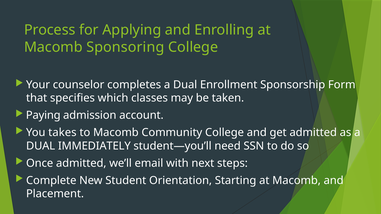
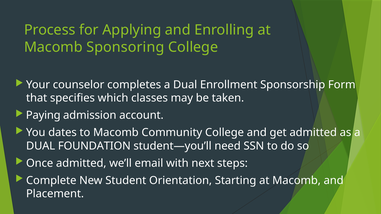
takes: takes -> dates
IMMEDIATELY: IMMEDIATELY -> FOUNDATION
